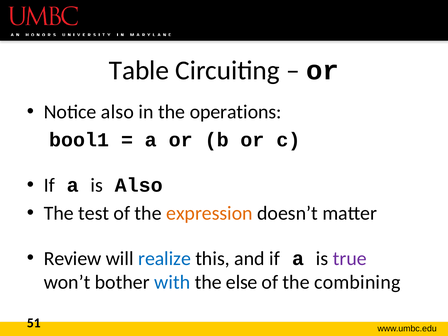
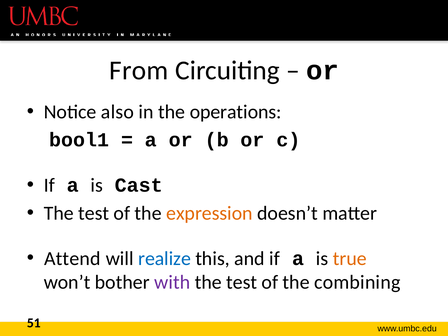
Table: Table -> From
is Also: Also -> Cast
Review: Review -> Attend
true colour: purple -> orange
with colour: blue -> purple
else at (242, 282): else -> test
